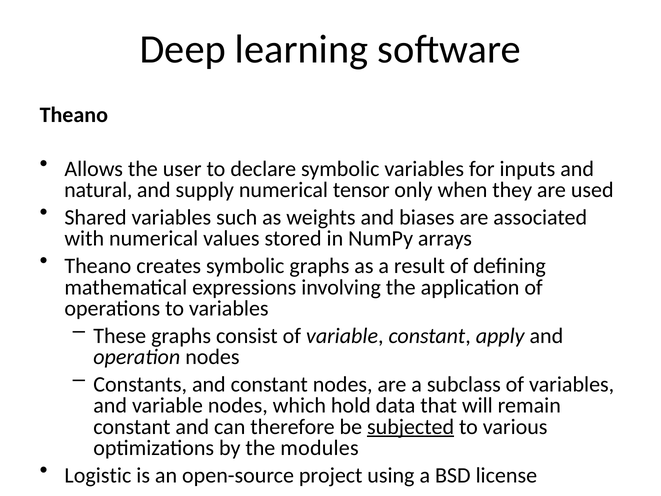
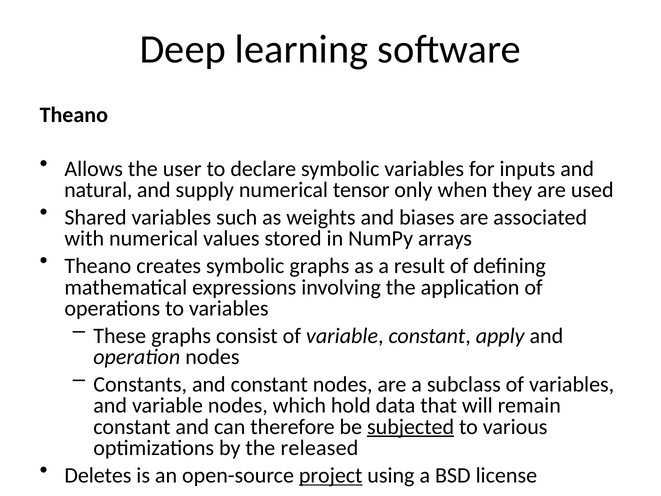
modules: modules -> released
Logistic: Logistic -> Deletes
project underline: none -> present
